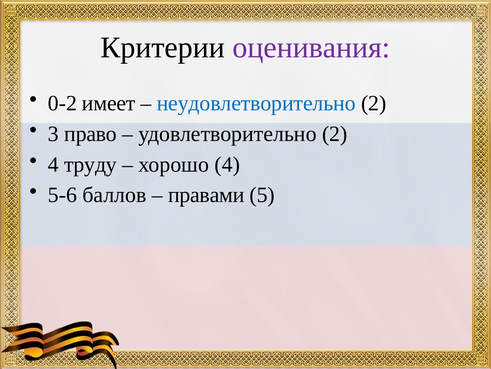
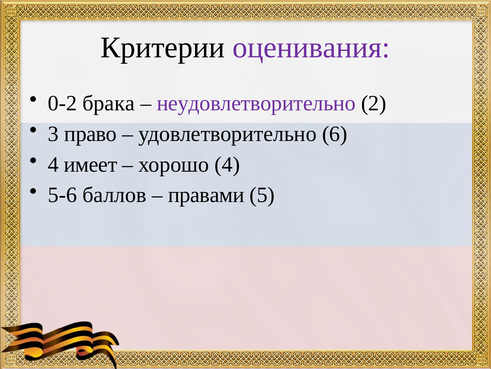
имеет: имеет -> брака
неудовлетворительно colour: blue -> purple
удовлетворительно 2: 2 -> 6
труду: труду -> имеет
